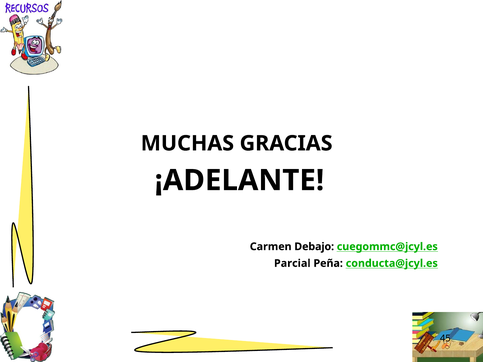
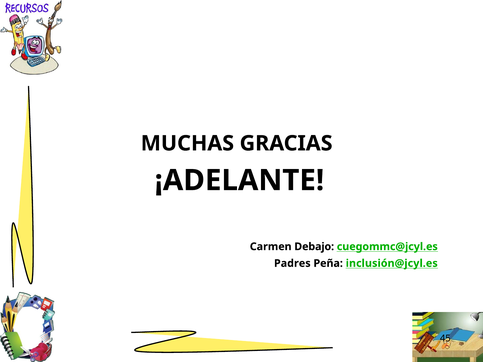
Parcial: Parcial -> Padres
conducta@jcyl.es: conducta@jcyl.es -> inclusión@jcyl.es
